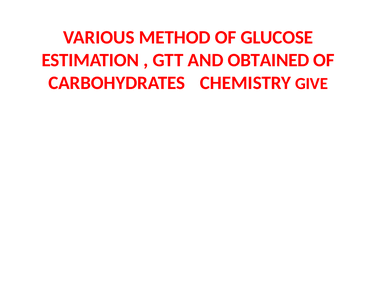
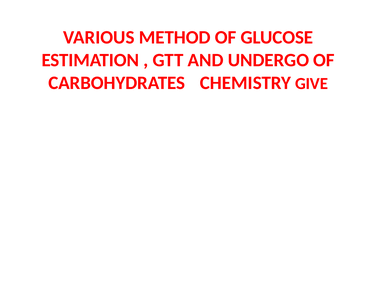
OBTAINED: OBTAINED -> UNDERGO
